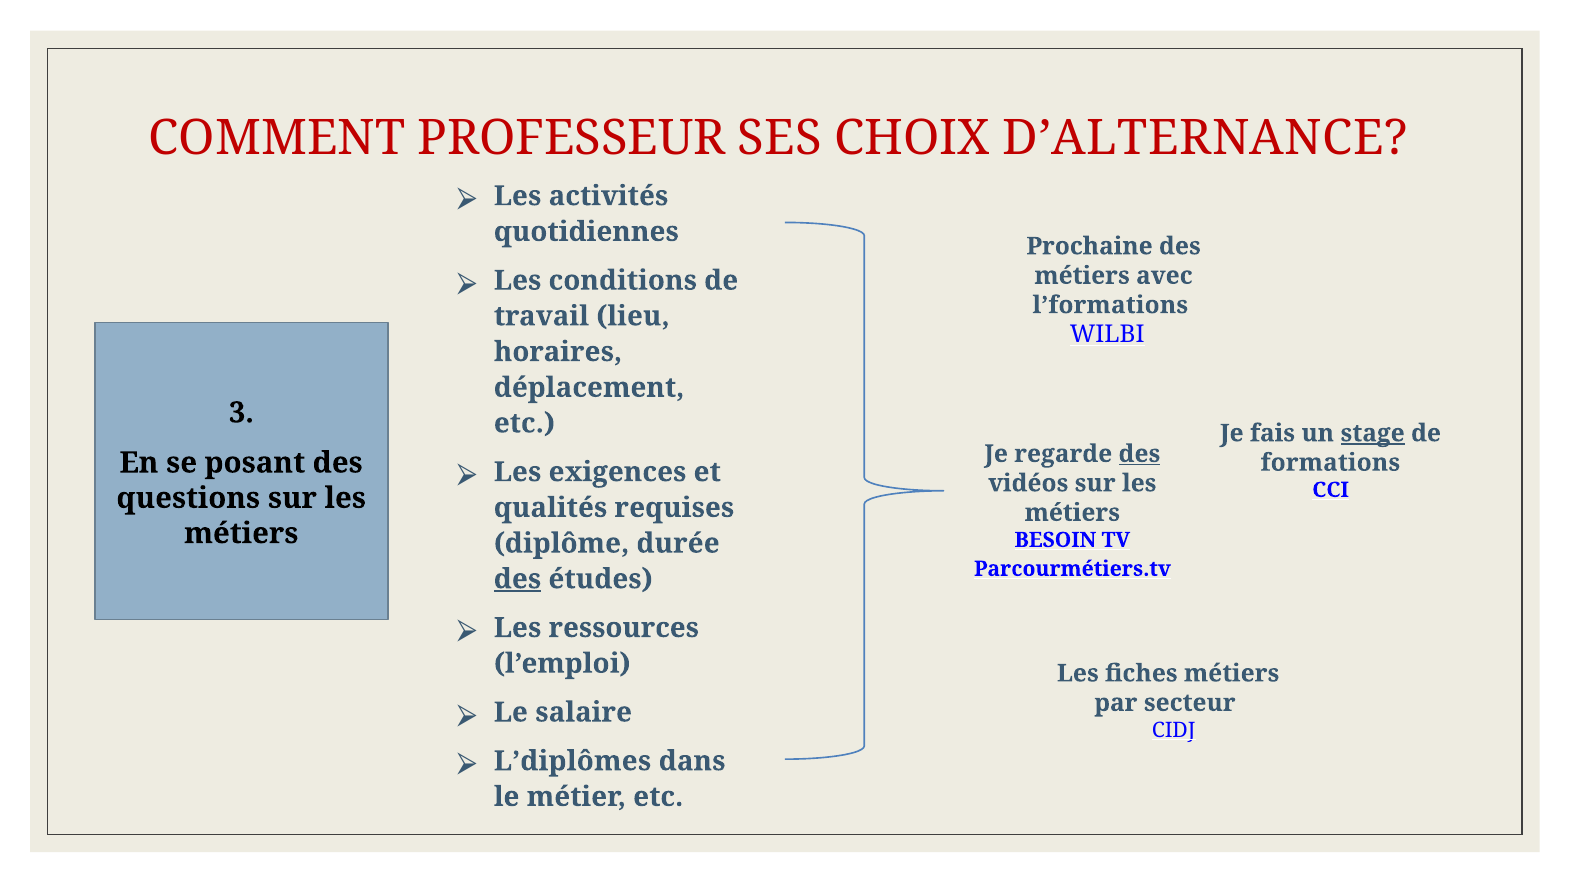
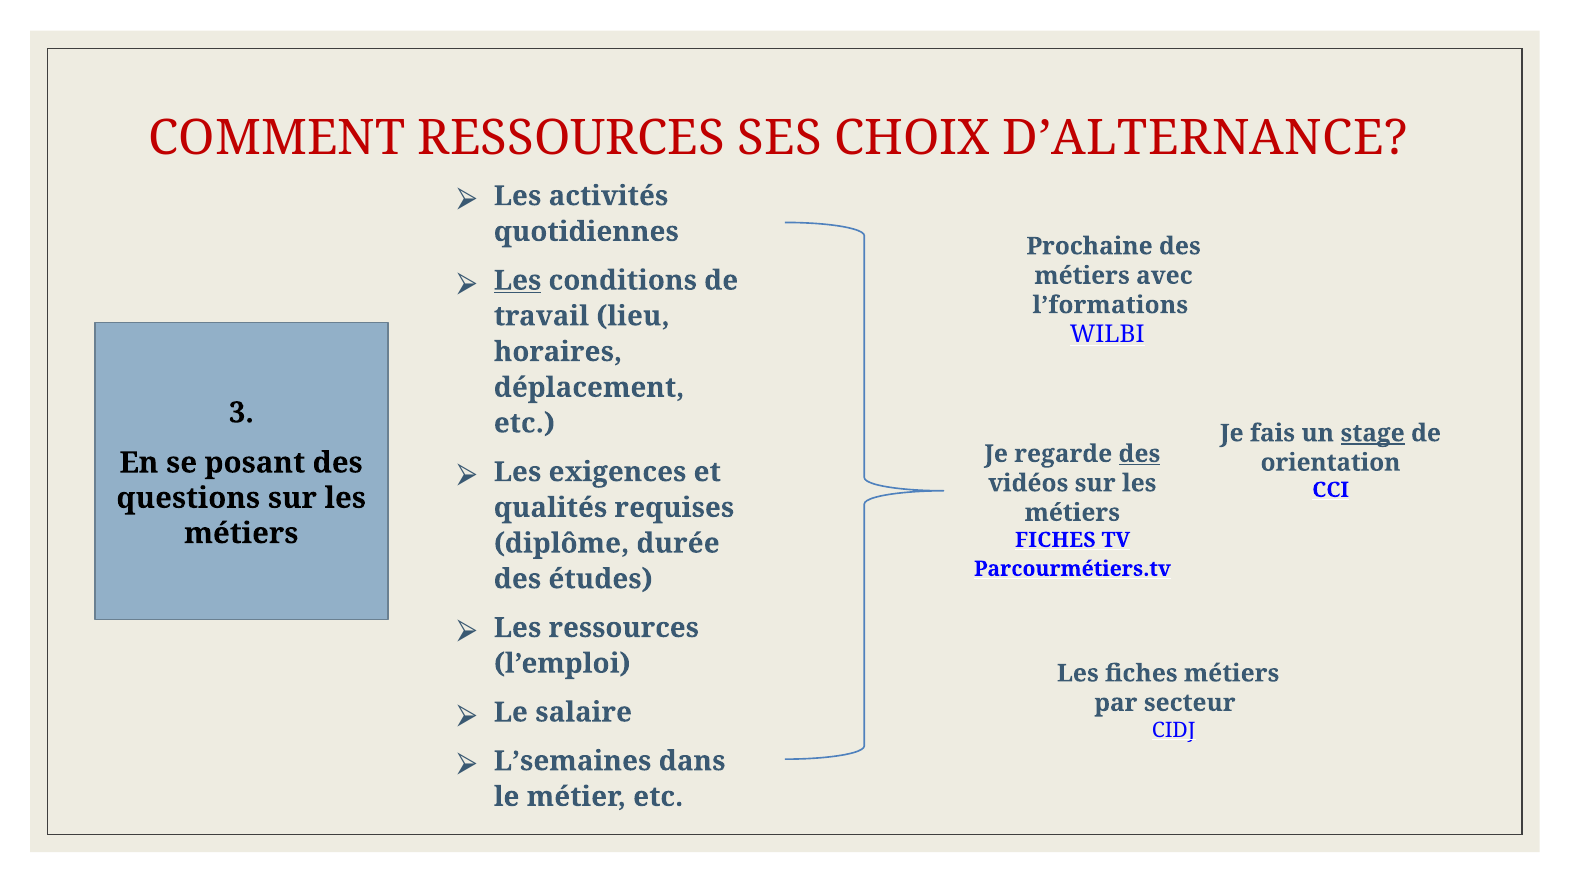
COMMENT PROFESSEUR: PROFESSEUR -> RESSOURCES
Les at (518, 281) underline: none -> present
formations: formations -> orientation
BESOIN at (1055, 540): BESOIN -> FICHES
des at (518, 579) underline: present -> none
L’diplômes: L’diplômes -> L’semaines
